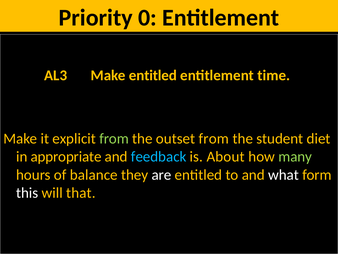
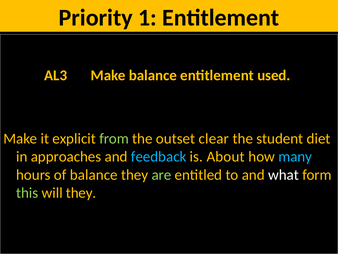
0: 0 -> 1
Make entitled: entitled -> balance
time: time -> used
outset from: from -> clear
appropriate: appropriate -> approaches
many colour: light green -> light blue
are colour: white -> light green
this colour: white -> light green
will that: that -> they
